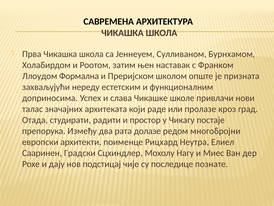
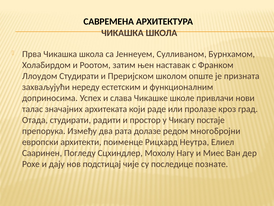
Ллоyдом Формална: Формална -> Студирати
Градски: Градски -> Погледу
